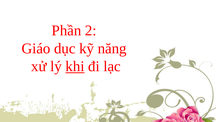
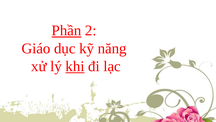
Phần underline: none -> present
